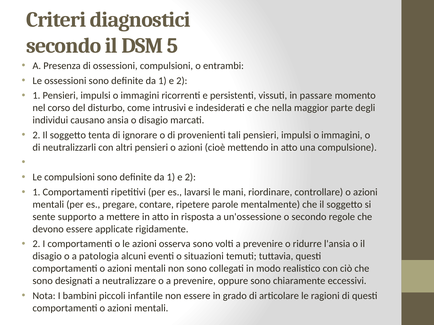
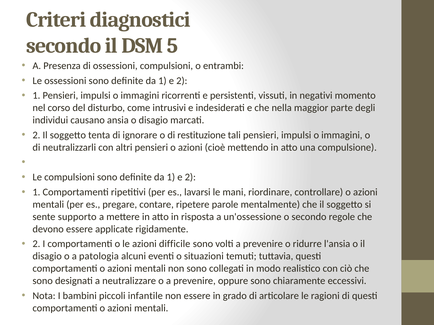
passare: passare -> negativi
provenienti: provenienti -> restituzione
osserva: osserva -> difficile
